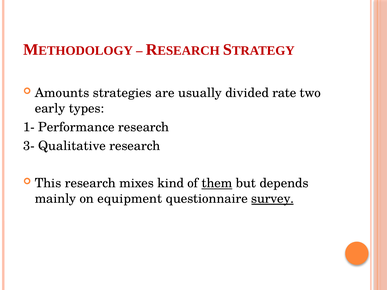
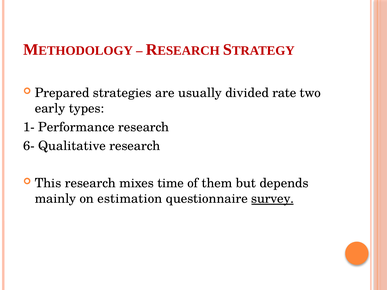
Amounts: Amounts -> Prepared
3-: 3- -> 6-
kind: kind -> time
them underline: present -> none
equipment: equipment -> estimation
